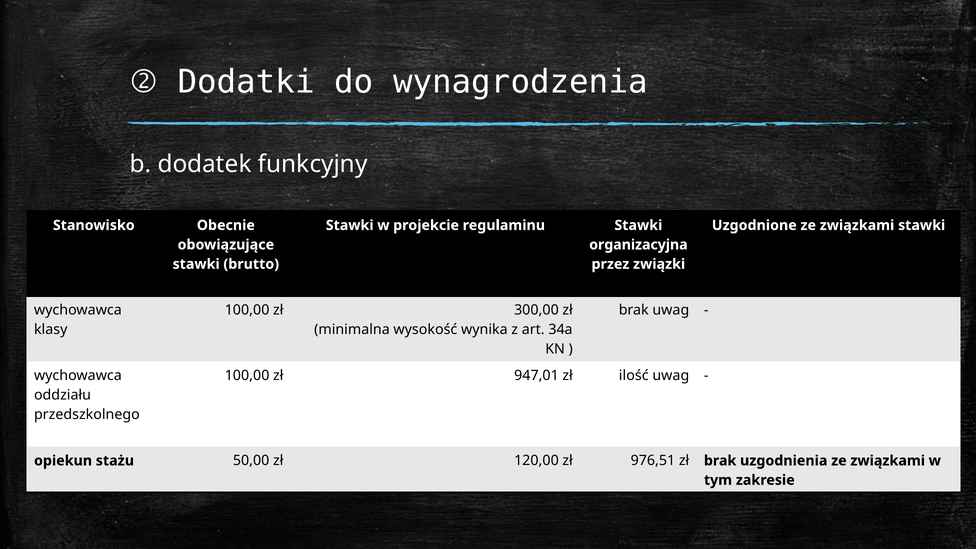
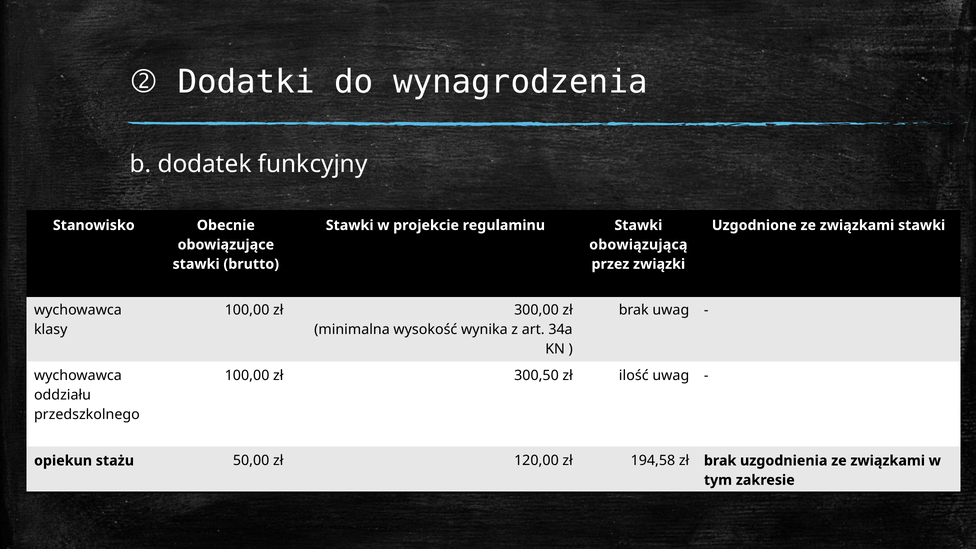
organizacyjna: organizacyjna -> obowiązującą
947,01: 947,01 -> 300,50
976,51: 976,51 -> 194,58
